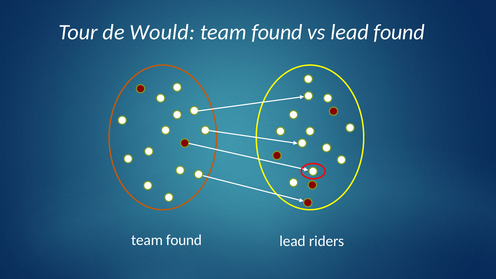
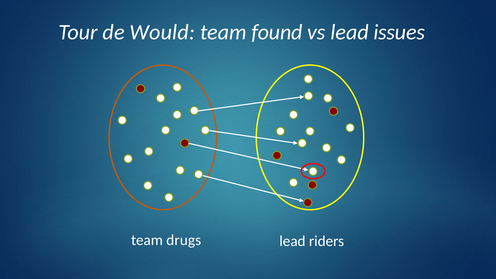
lead found: found -> issues
found at (184, 240): found -> drugs
